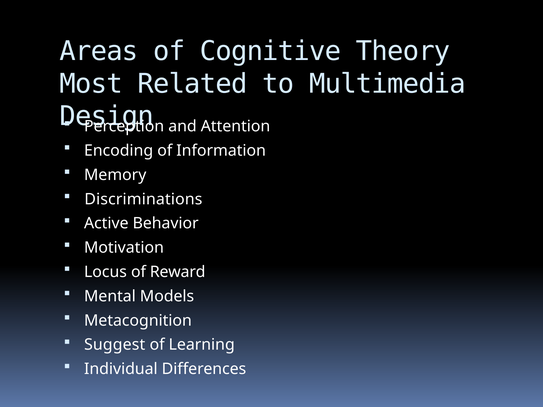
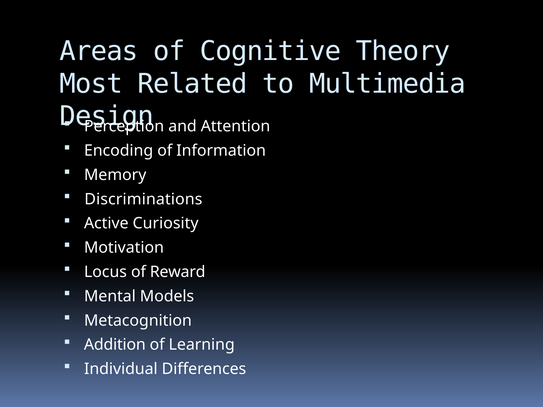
Behavior: Behavior -> Curiosity
Suggest: Suggest -> Addition
